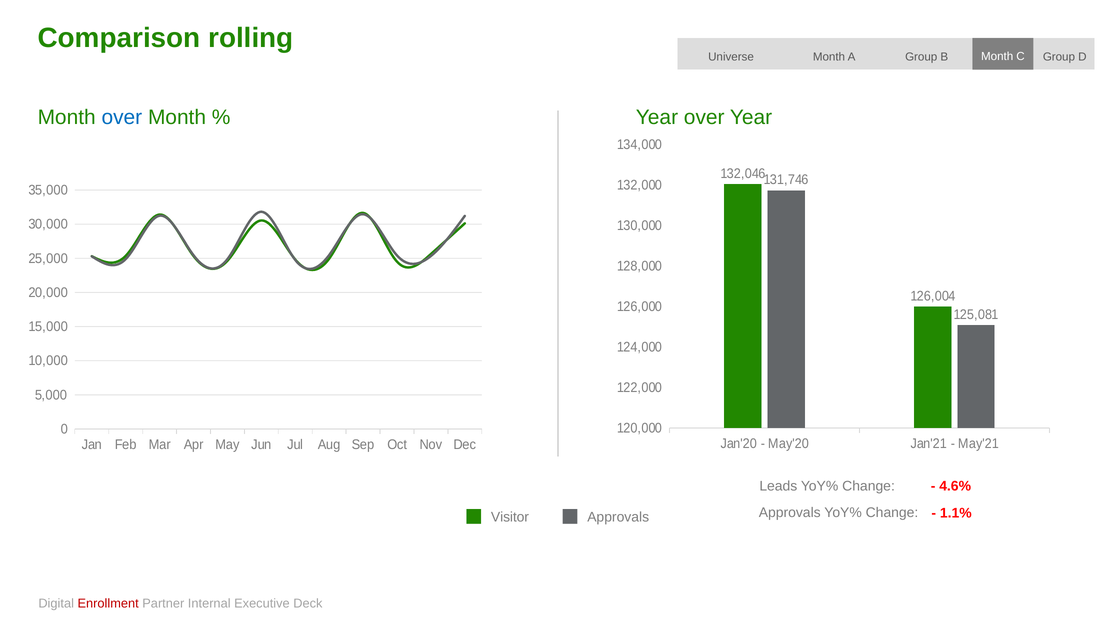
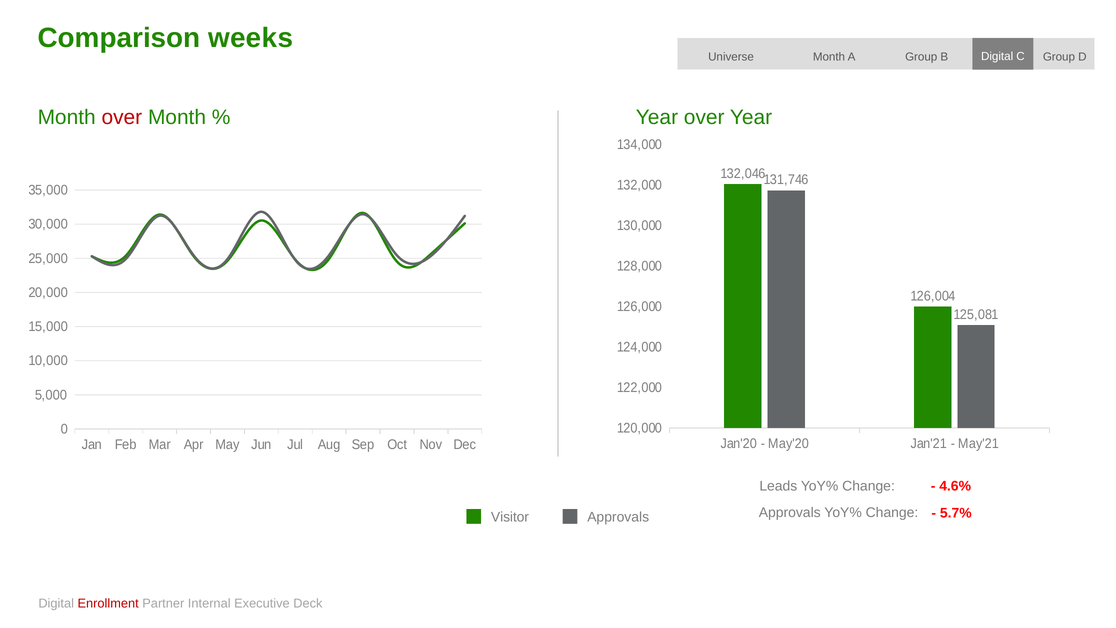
rolling: rolling -> weeks
B Month: Month -> Digital
over at (122, 117) colour: blue -> red
1.1%: 1.1% -> 5.7%
